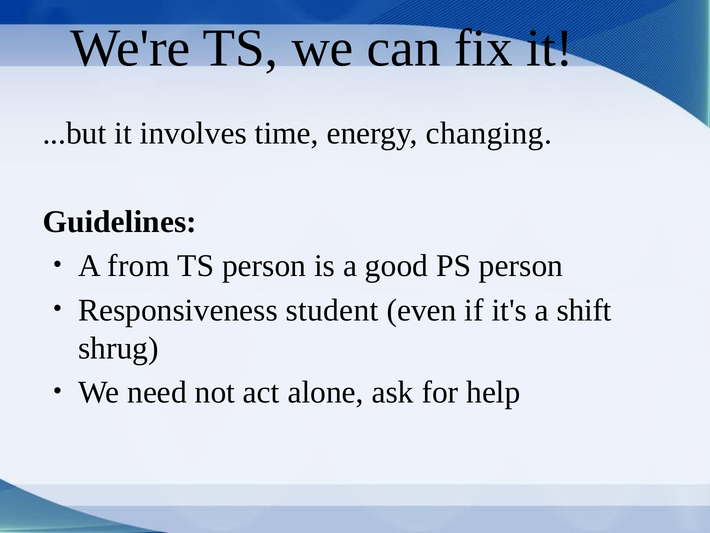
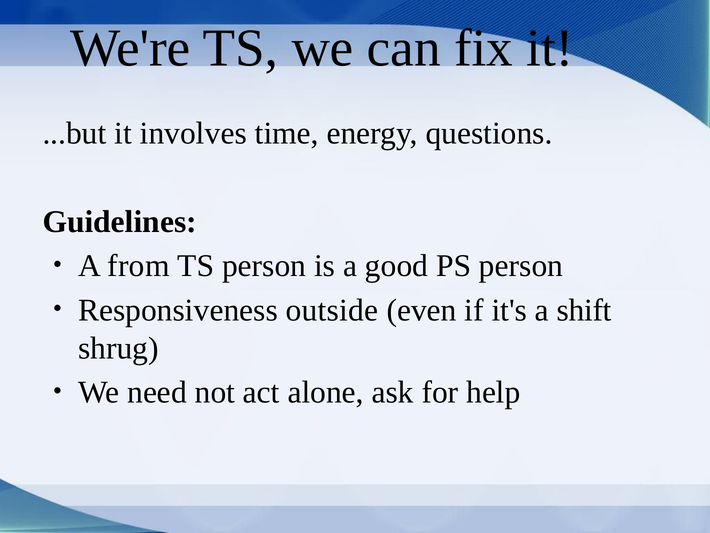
changing: changing -> questions
student: student -> outside
